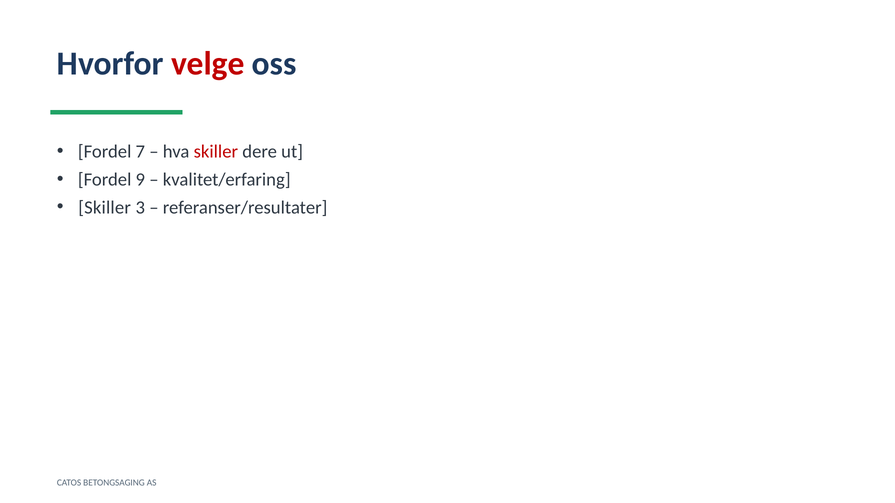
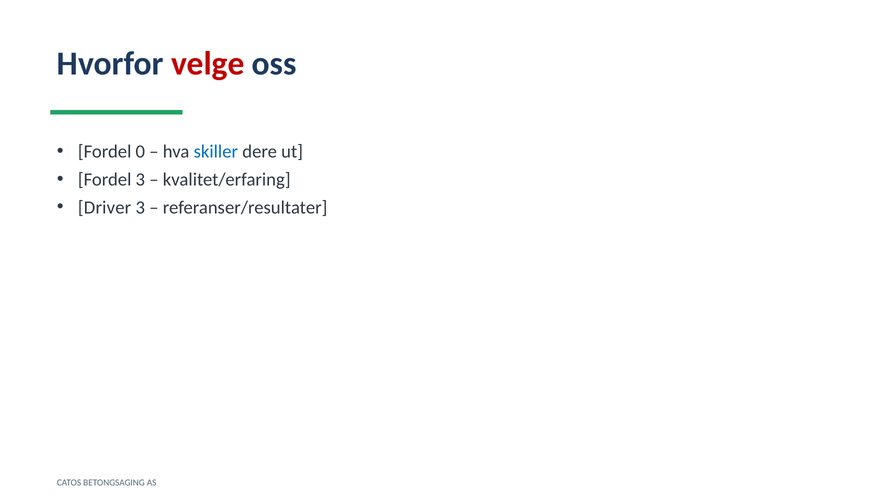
7: 7 -> 0
skiller at (216, 152) colour: red -> blue
Fordel 9: 9 -> 3
Skiller at (105, 208): Skiller -> Driver
